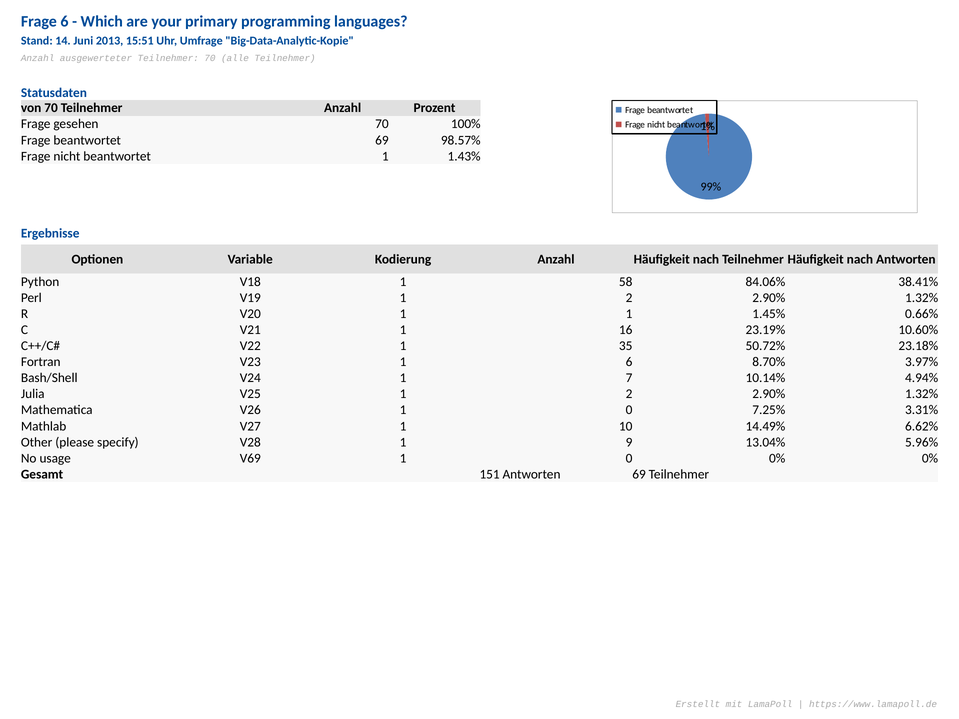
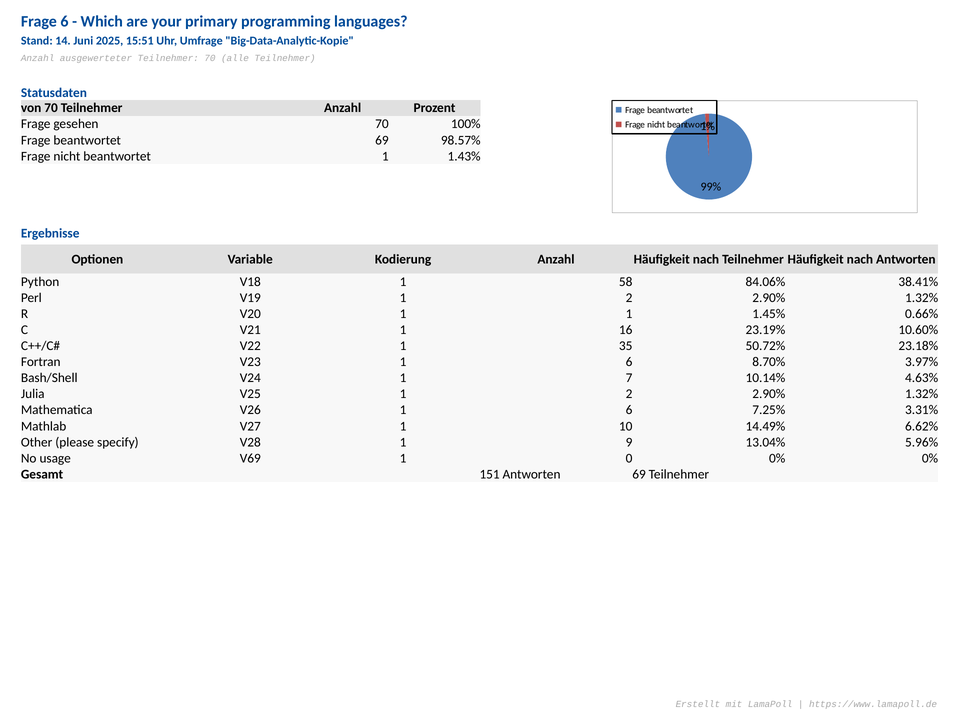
2013: 2013 -> 2025
4.94%: 4.94% -> 4.63%
V26 1 0: 0 -> 6
